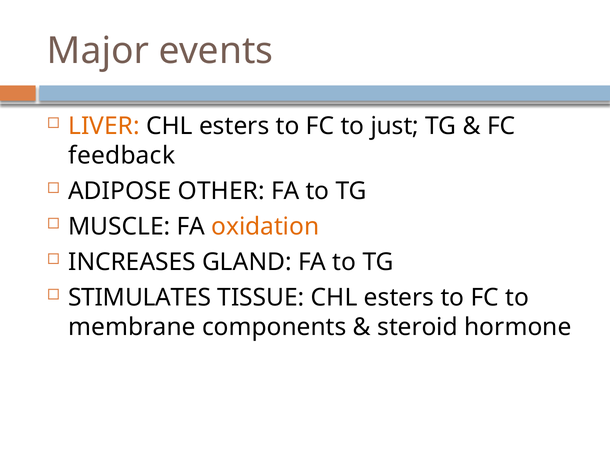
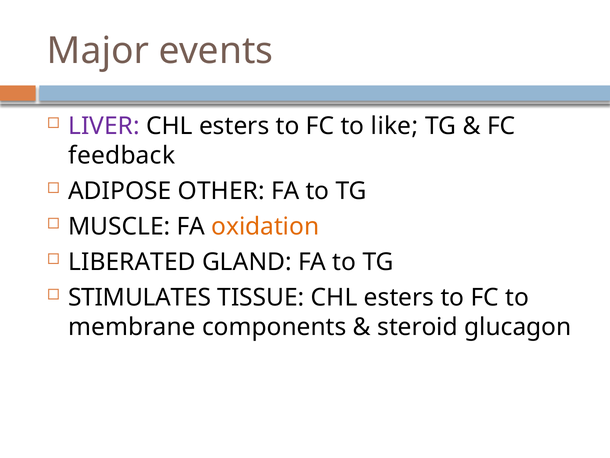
LIVER colour: orange -> purple
just: just -> like
INCREASES: INCREASES -> LIBERATED
hormone: hormone -> glucagon
